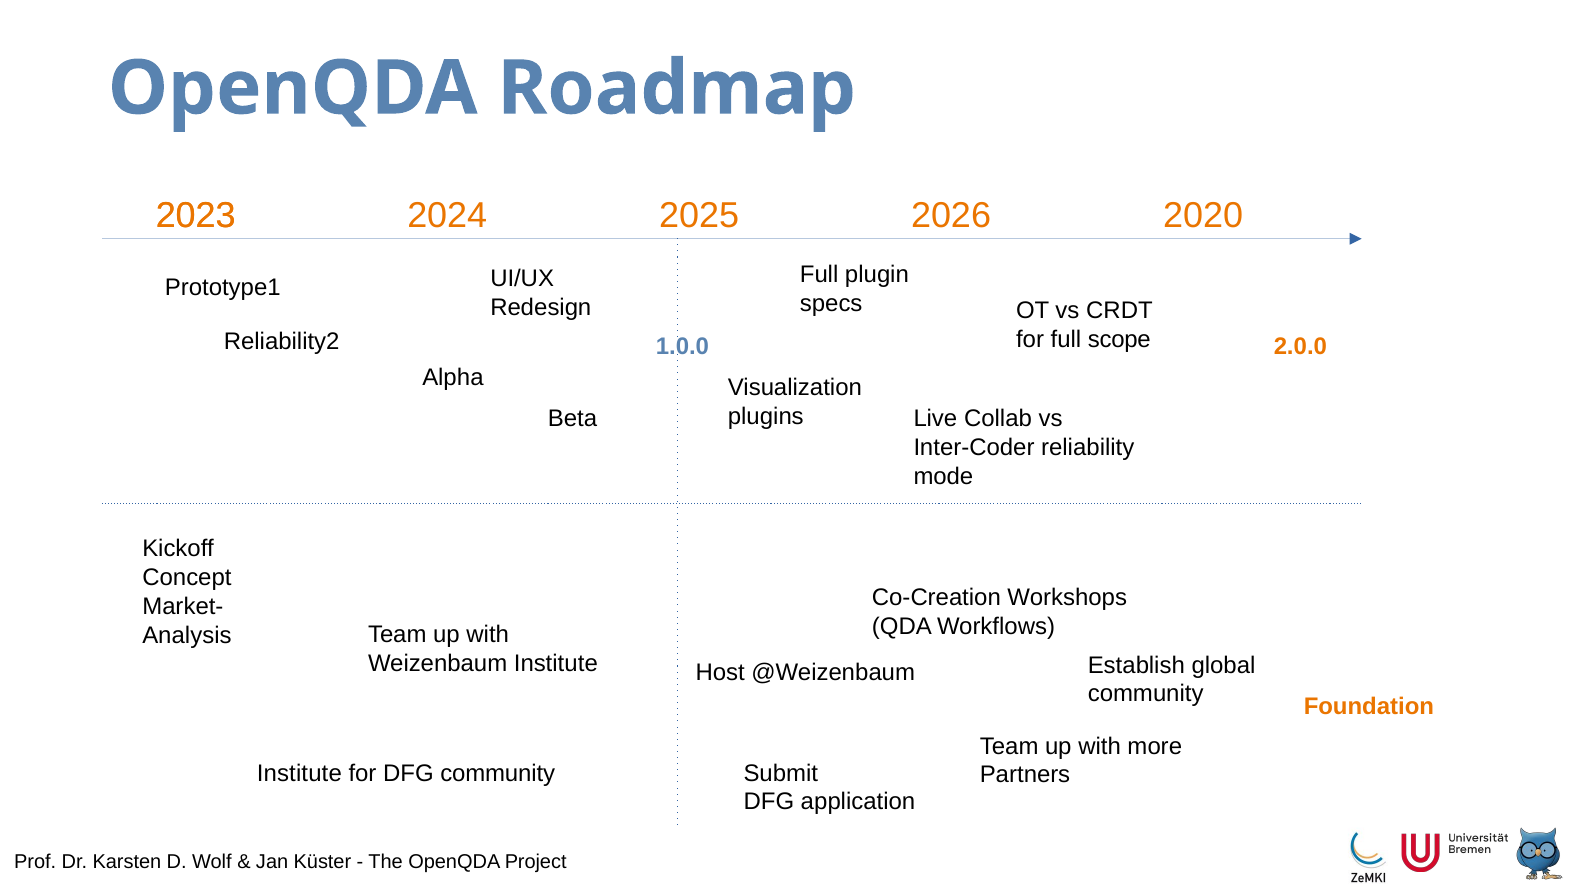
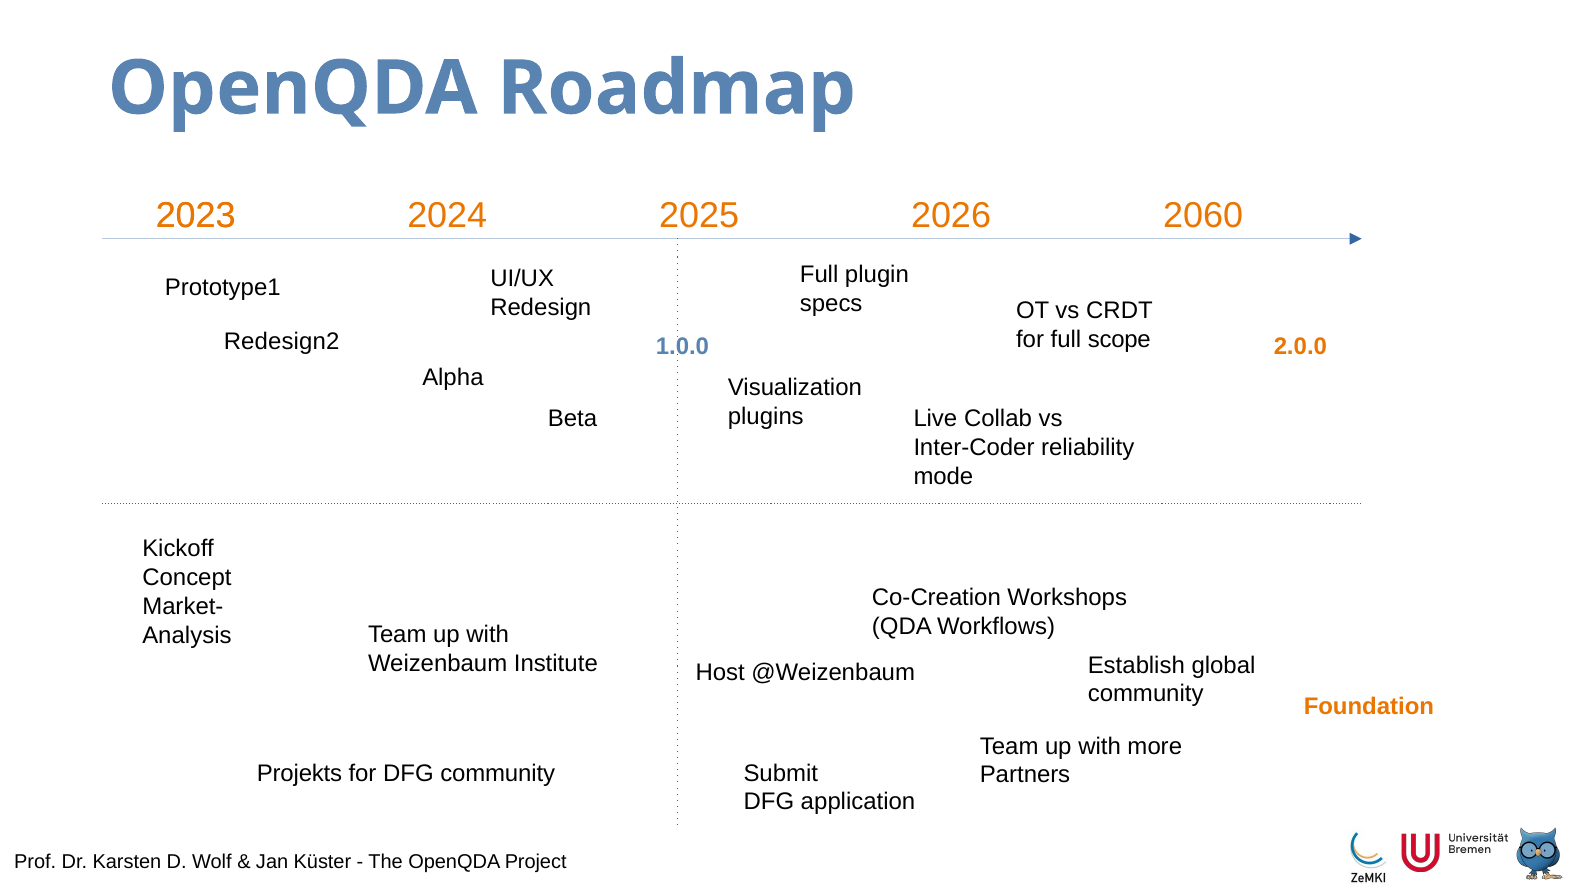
2020: 2020 -> 2060
Reliability2: Reliability2 -> Redesign2
Institute at (299, 774): Institute -> Projekts
